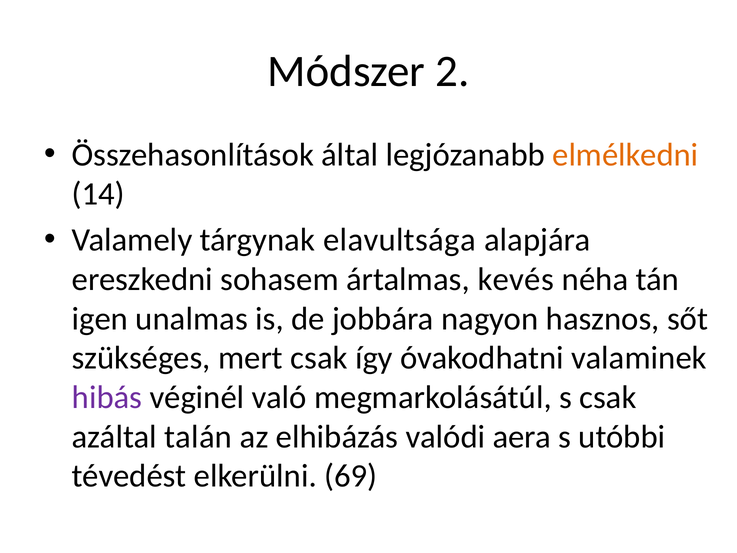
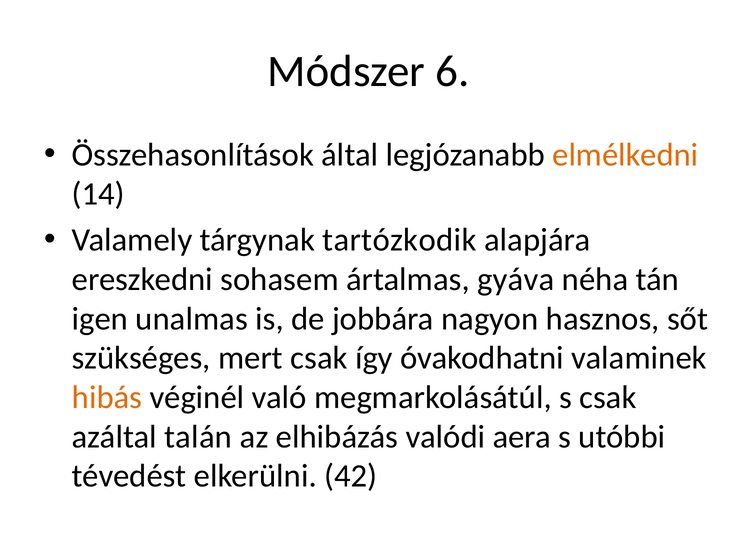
2: 2 -> 6
elavultsága: elavultsága -> tartózkodik
kevés: kevés -> gyáva
hibás colour: purple -> orange
69: 69 -> 42
